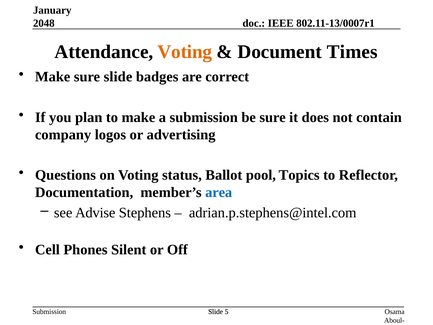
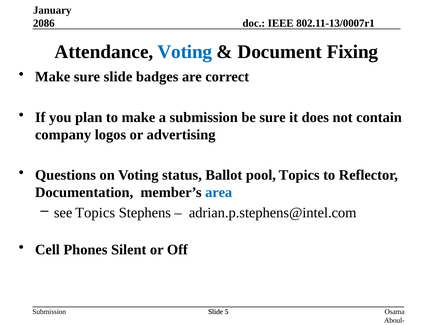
2048: 2048 -> 2086
Voting at (185, 52) colour: orange -> blue
Times: Times -> Fixing
see Advise: Advise -> Topics
